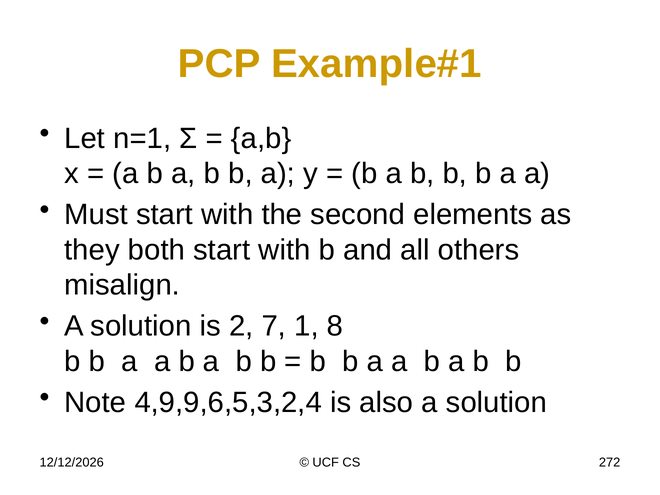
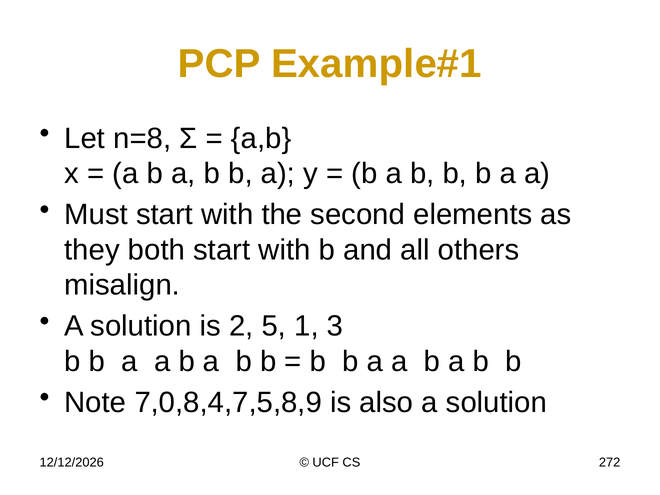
n=1: n=1 -> n=8
7: 7 -> 5
8: 8 -> 3
4,9,9,6,5,3,2,4: 4,9,9,6,5,3,2,4 -> 7,0,8,4,7,5,8,9
